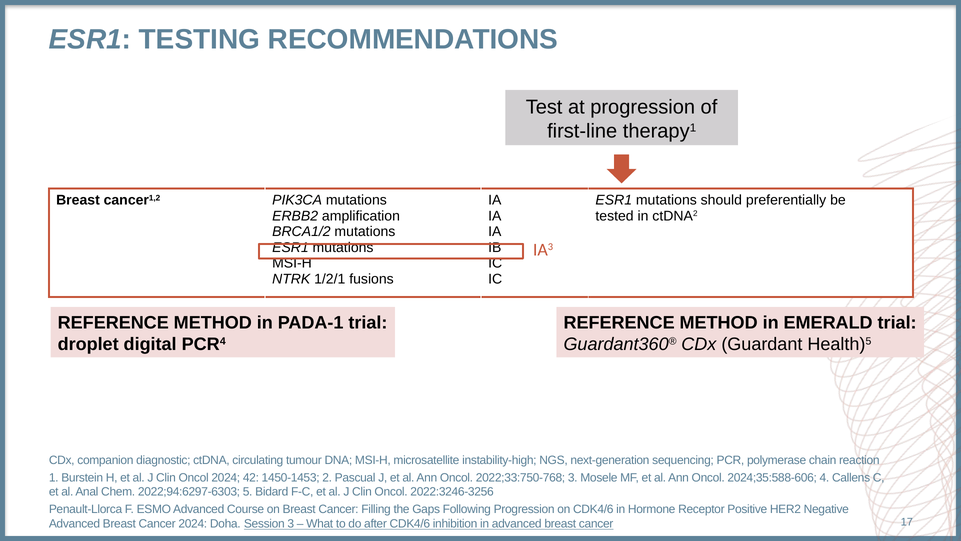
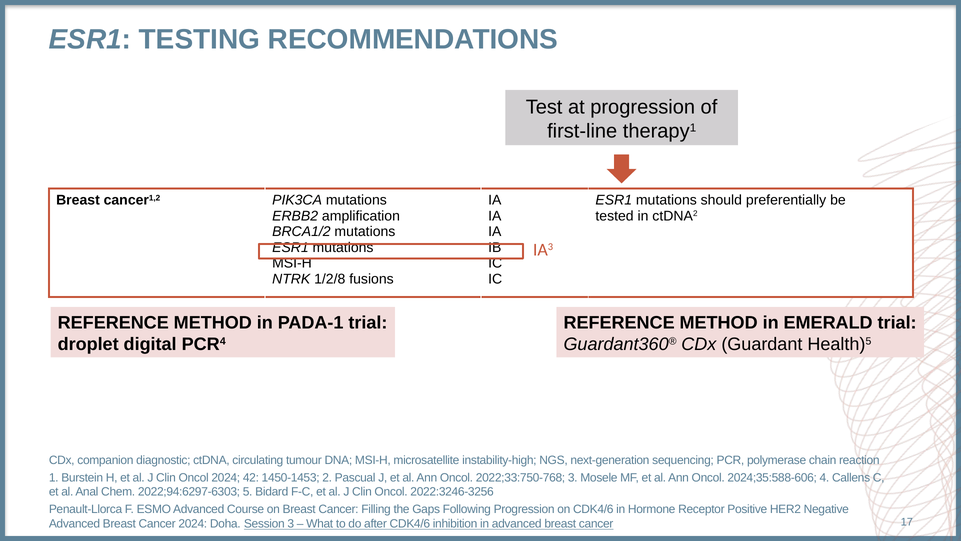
1/2/1: 1/2/1 -> 1/2/8
